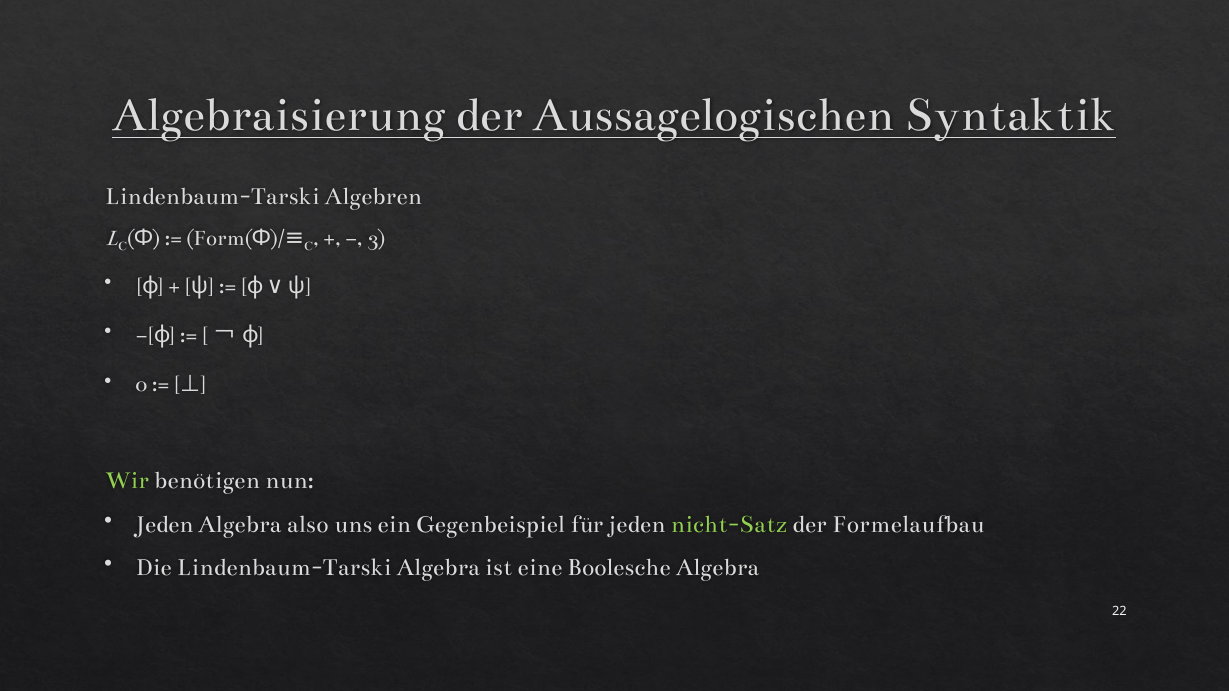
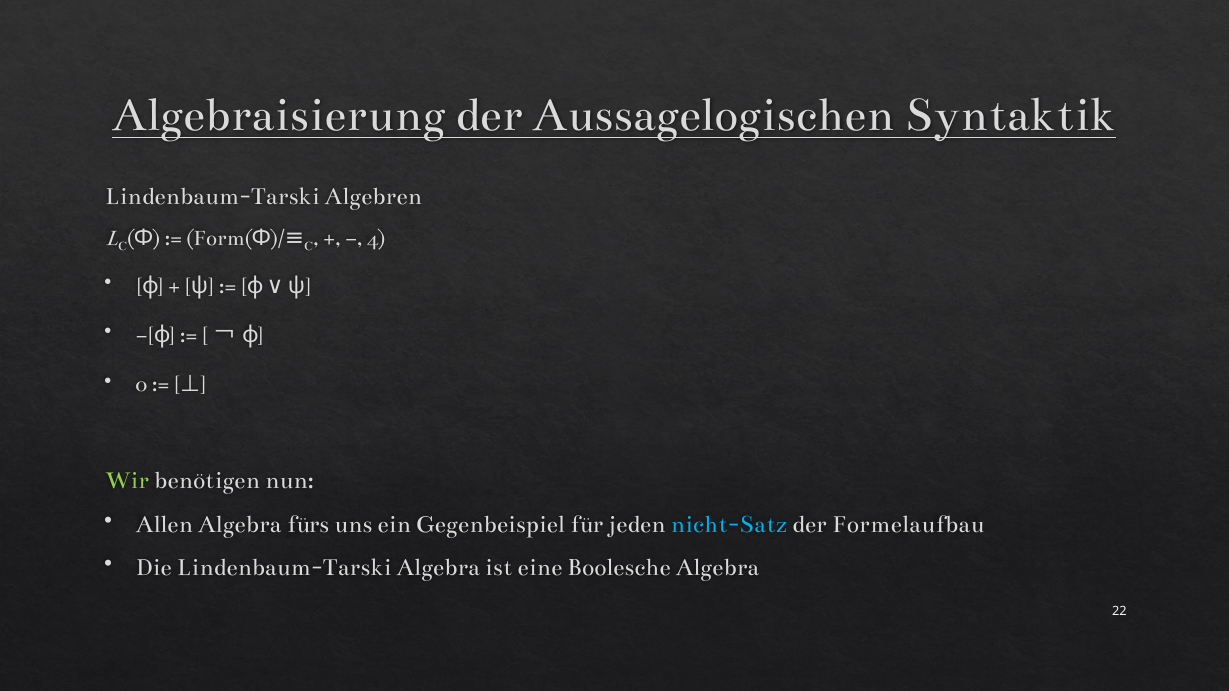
3: 3 -> 4
Jeden at (165, 524): Jeden -> Allen
also: also -> fürs
nicht-Satz colour: light green -> light blue
